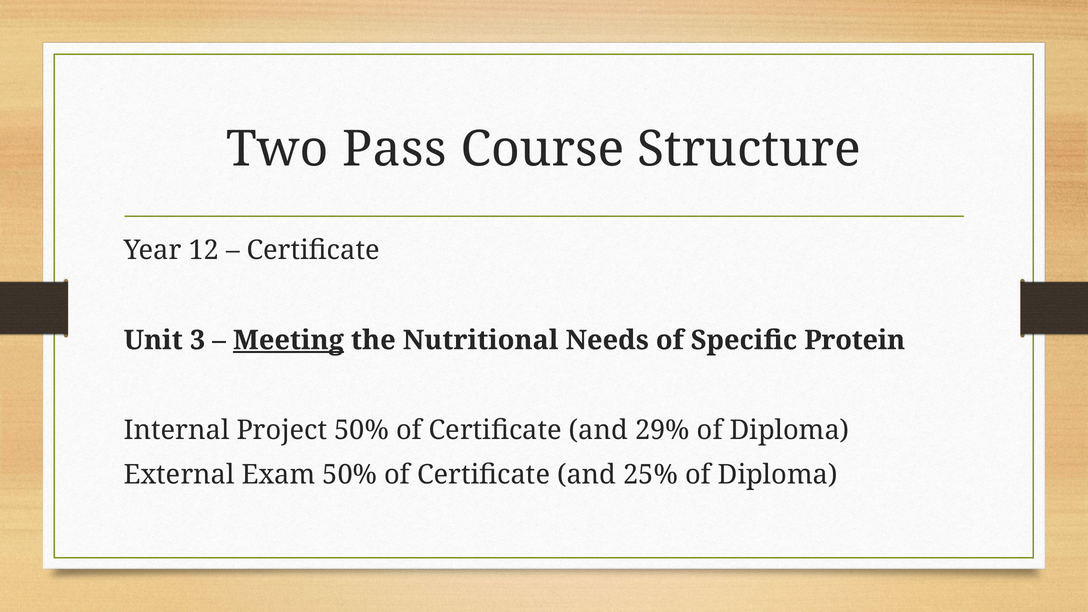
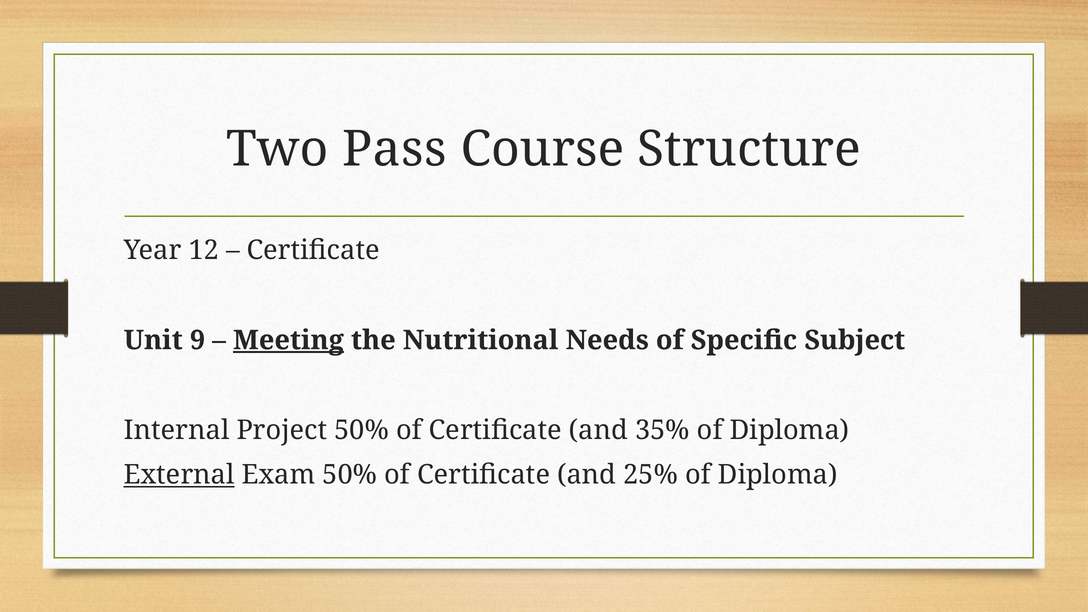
3: 3 -> 9
Protein: Protein -> Subject
29%: 29% -> 35%
External underline: none -> present
